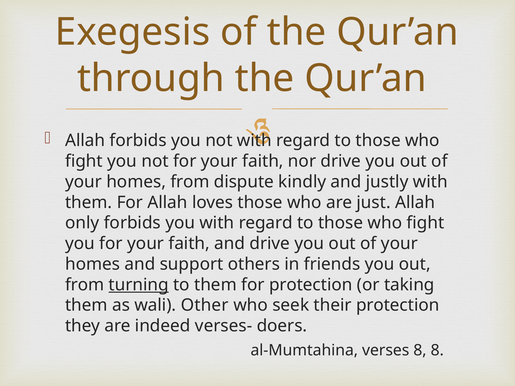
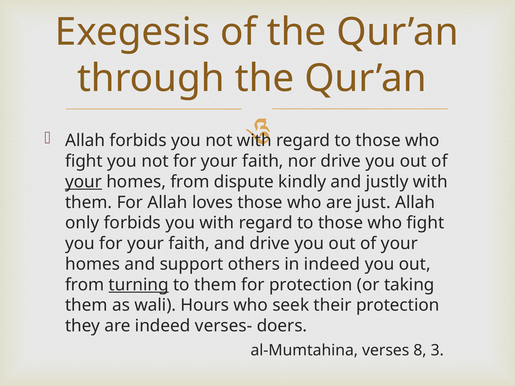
your at (84, 182) underline: none -> present
in friends: friends -> indeed
Other: Other -> Hours
8 8: 8 -> 3
